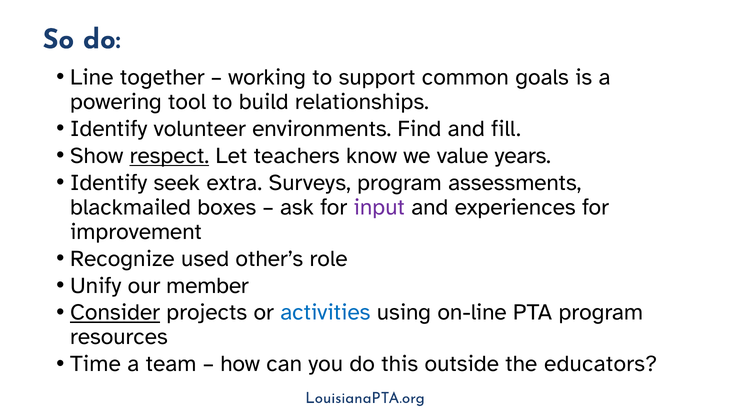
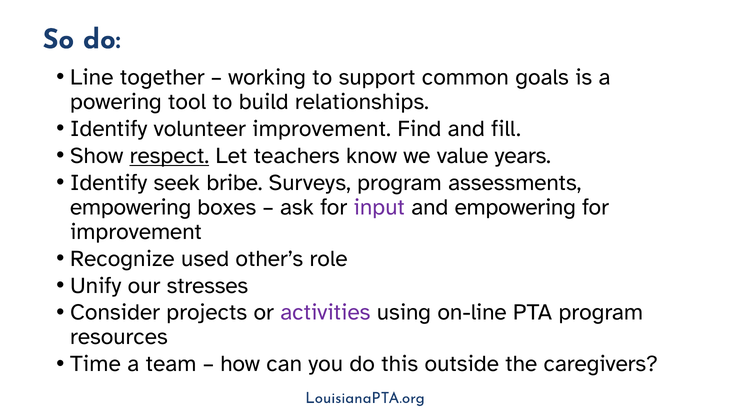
volunteer environments: environments -> improvement
extra: extra -> bribe
blackmailed at (131, 207): blackmailed -> empowering
and experiences: experiences -> empowering
member: member -> stresses
Consider underline: present -> none
activities colour: blue -> purple
educators: educators -> caregivers
